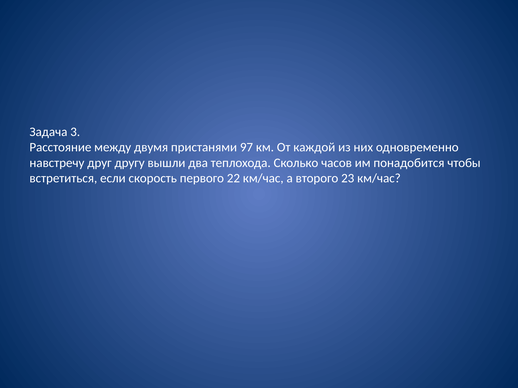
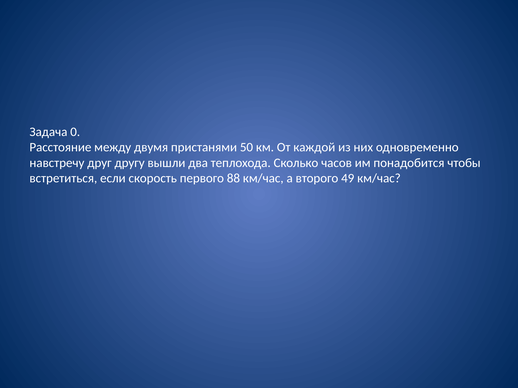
3: 3 -> 0
97: 97 -> 50
22: 22 -> 88
23: 23 -> 49
